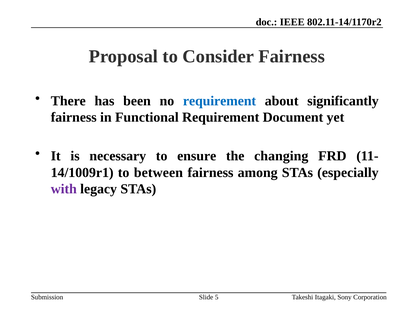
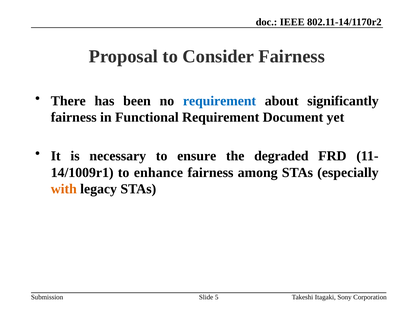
changing: changing -> degraded
between: between -> enhance
with colour: purple -> orange
